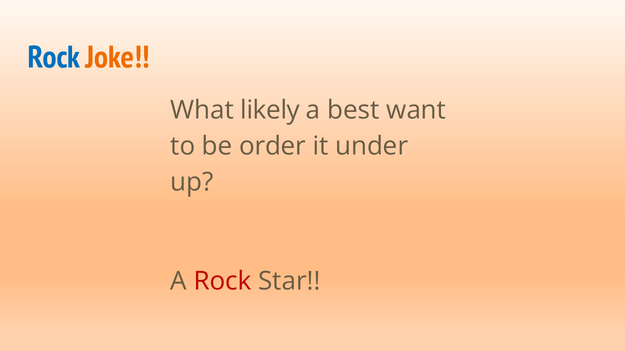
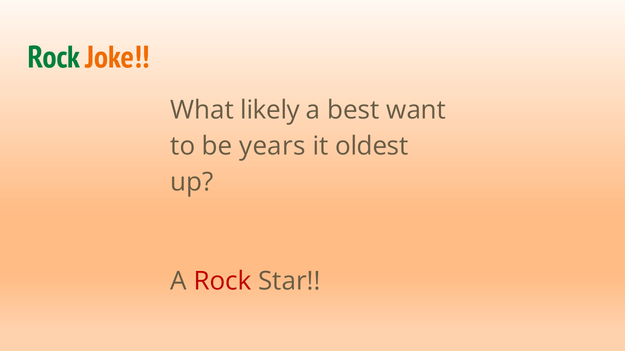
Rock at (54, 58) colour: blue -> green
order: order -> years
under: under -> oldest
